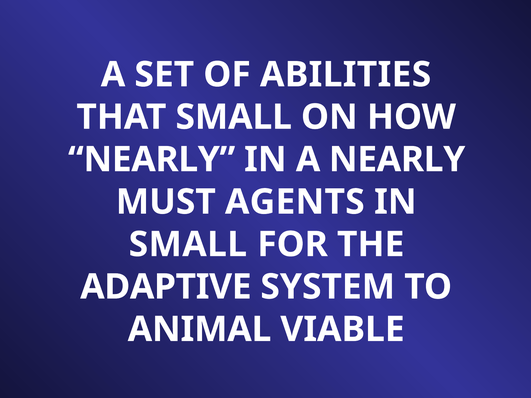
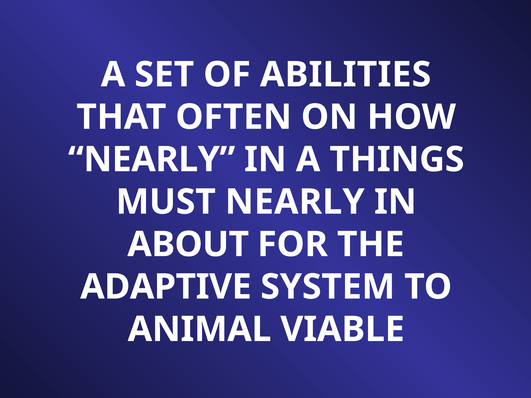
THAT SMALL: SMALL -> OFTEN
A NEARLY: NEARLY -> THINGS
MUST AGENTS: AGENTS -> NEARLY
SMALL at (188, 245): SMALL -> ABOUT
